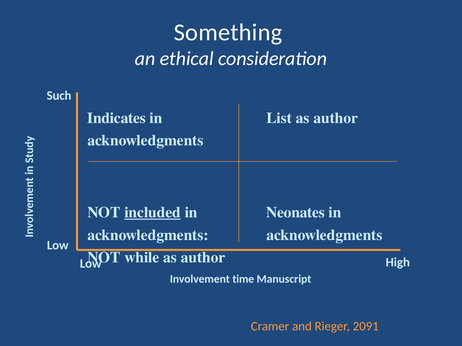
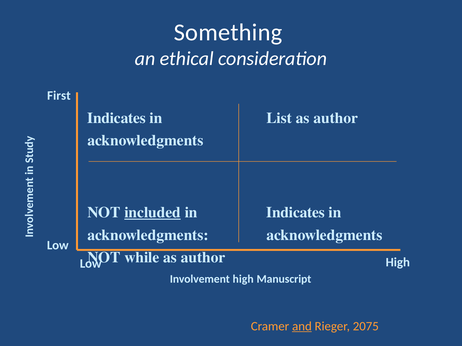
Such: Such -> First
Neonates at (296, 213): Neonates -> Indicates
Involvement time: time -> high
and underline: none -> present
2091: 2091 -> 2075
